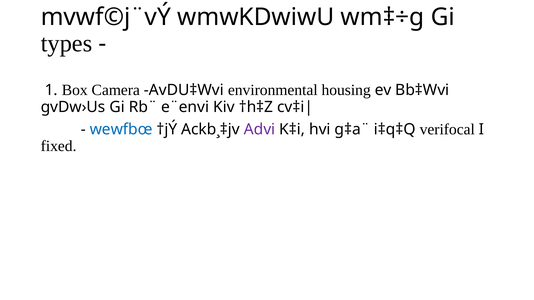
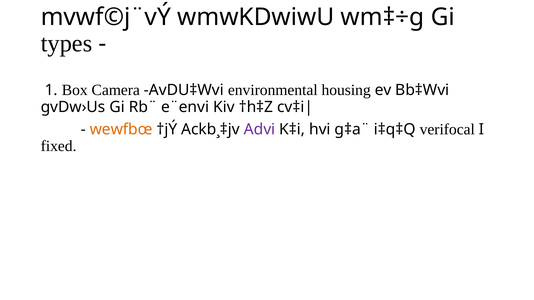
wewfbœ colour: blue -> orange
